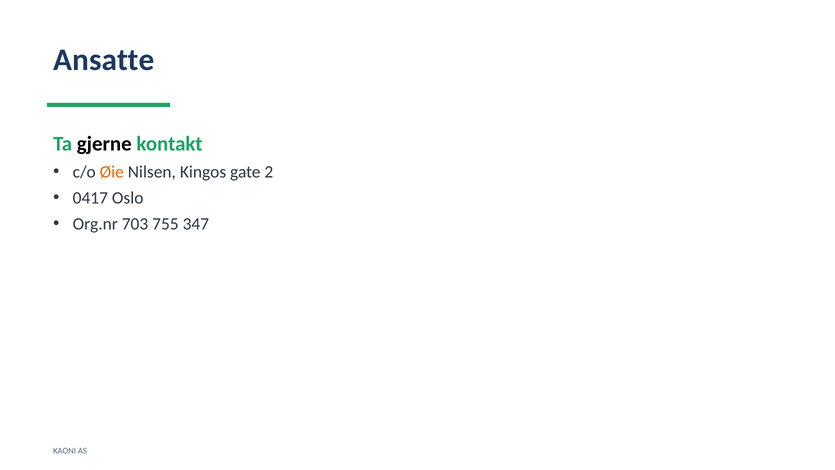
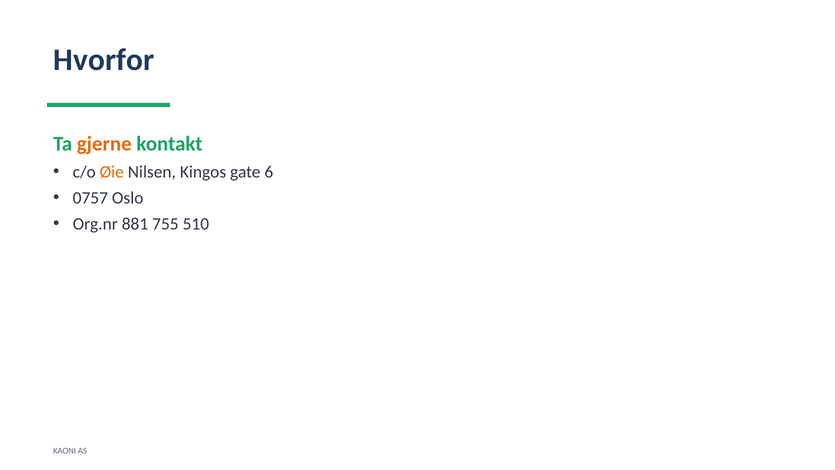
Ansatte: Ansatte -> Hvorfor
gjerne colour: black -> orange
2: 2 -> 6
0417: 0417 -> 0757
703: 703 -> 881
347: 347 -> 510
